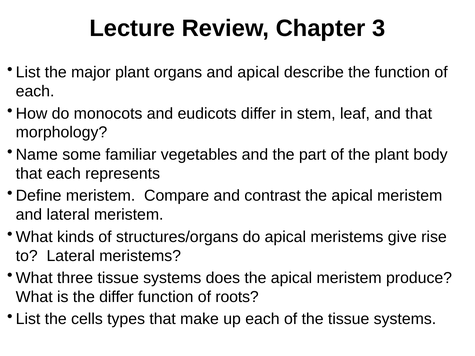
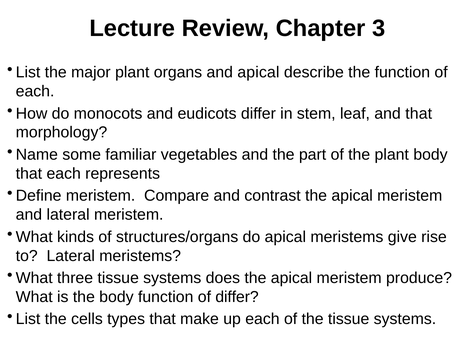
the differ: differ -> body
of roots: roots -> differ
